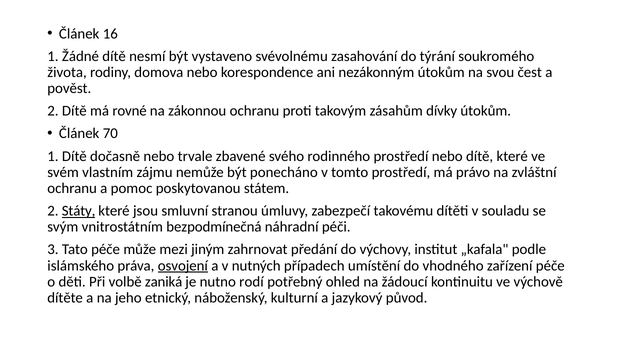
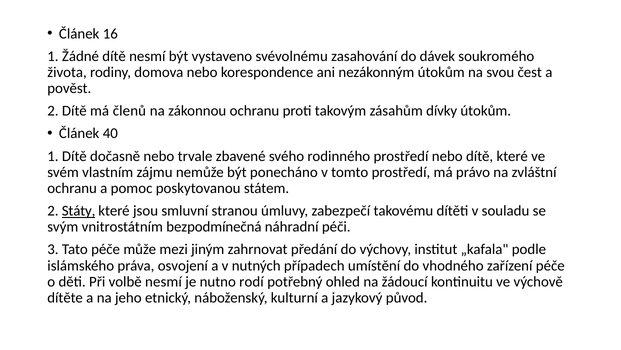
týrání: týrání -> dávek
rovné: rovné -> členů
70: 70 -> 40
osvojení underline: present -> none
volbě zaniká: zaniká -> nesmí
